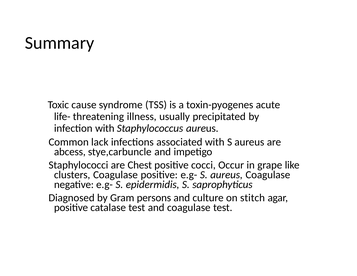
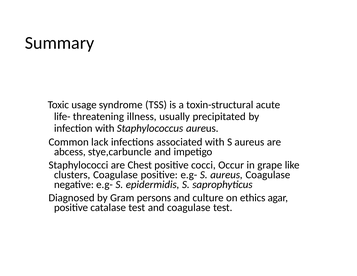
cause: cause -> usage
toxin-pyogenes: toxin-pyogenes -> toxin-structural
stitch: stitch -> ethics
